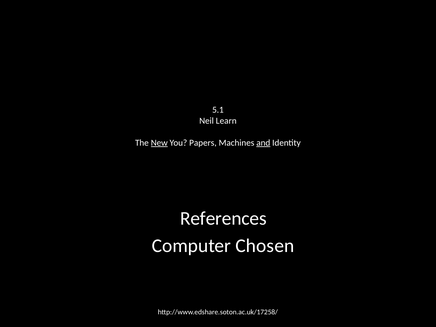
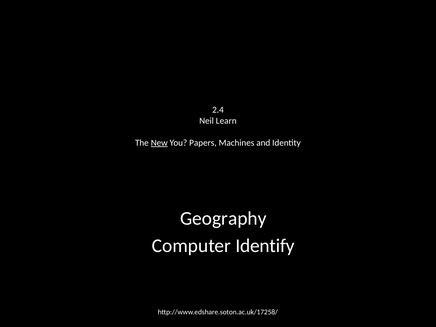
5.1: 5.1 -> 2.4
and underline: present -> none
References: References -> Geography
Chosen: Chosen -> Identify
